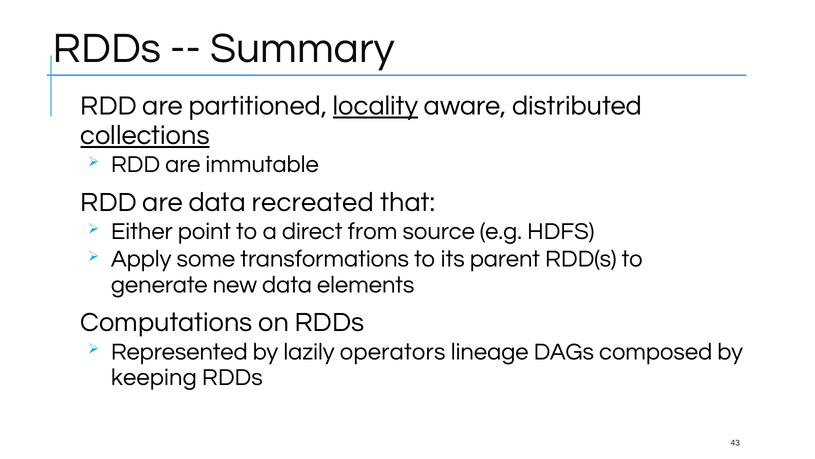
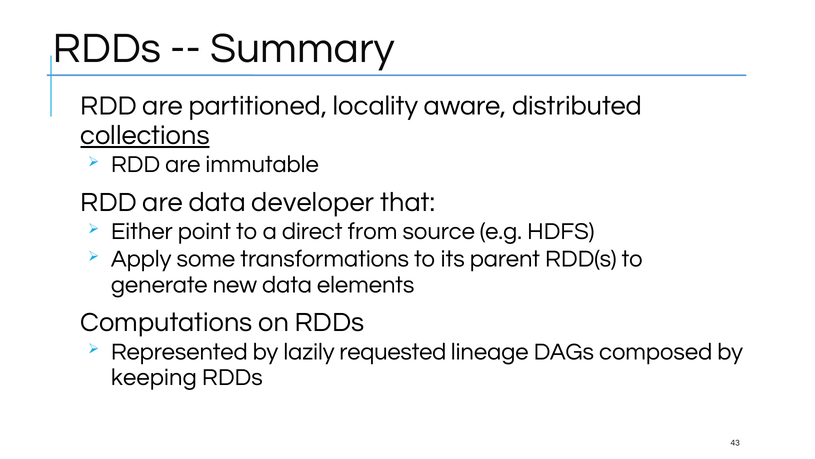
locality underline: present -> none
recreated: recreated -> developer
operators: operators -> requested
